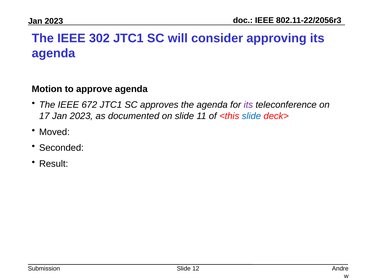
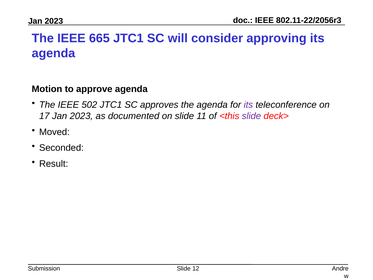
302: 302 -> 665
672: 672 -> 502
slide at (251, 116) colour: blue -> purple
